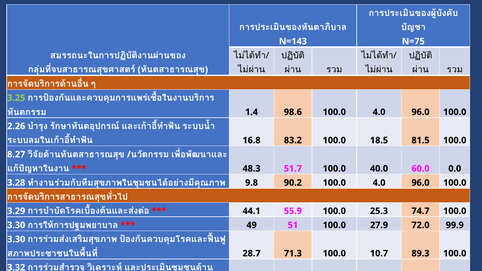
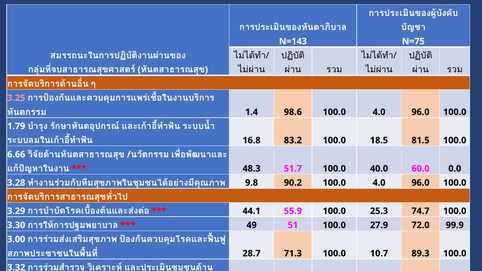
3.25 colour: light green -> pink
2.26: 2.26 -> 1.79
8.27: 8.27 -> 6.66
3.30 at (16, 239): 3.30 -> 3.00
